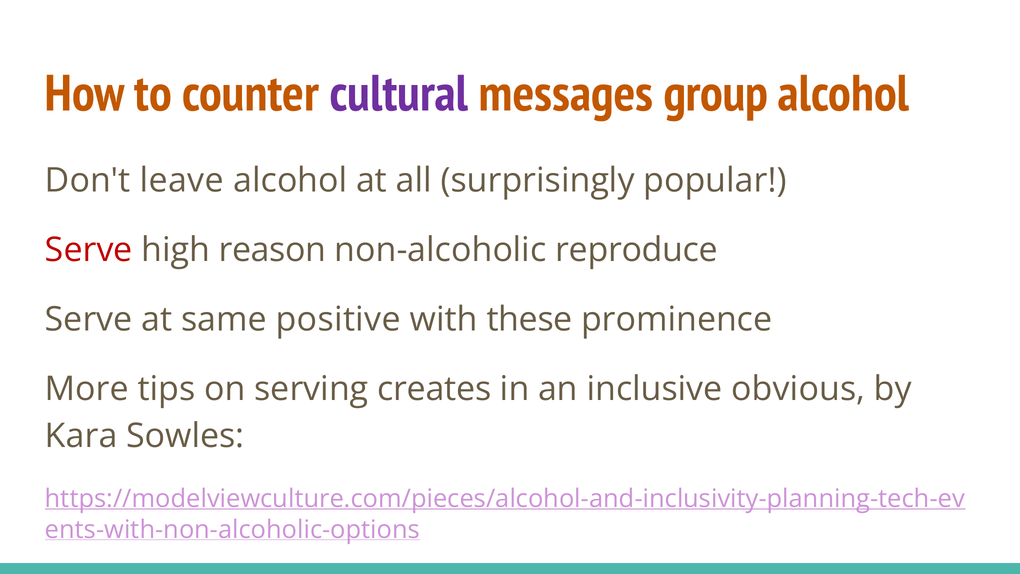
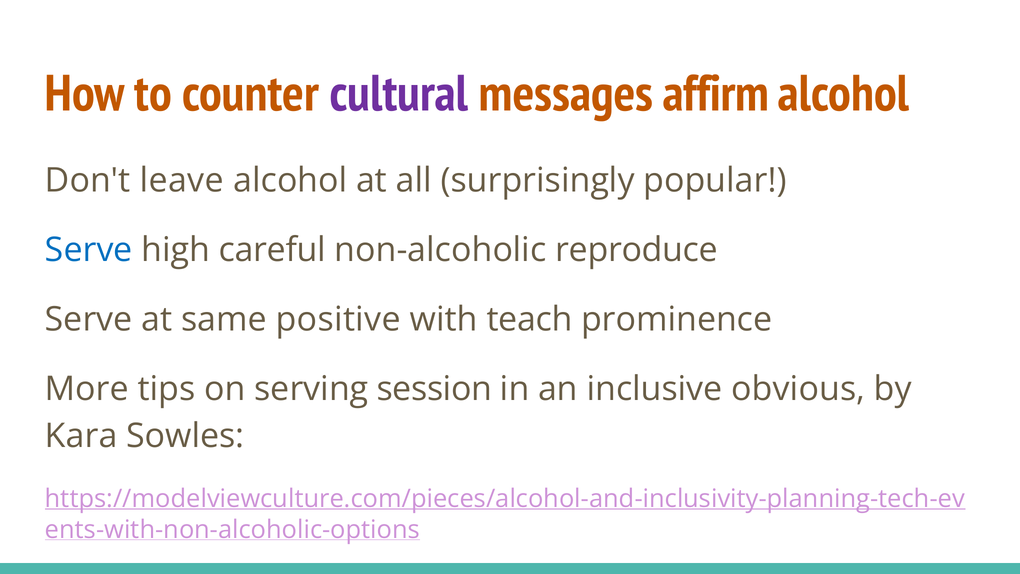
group: group -> affirm
Serve at (89, 250) colour: red -> blue
reason: reason -> careful
these: these -> teach
creates: creates -> session
